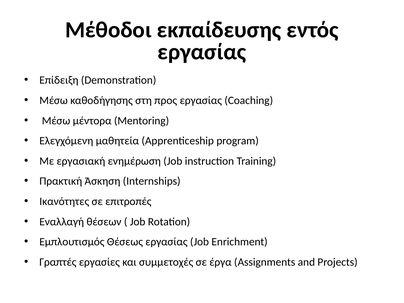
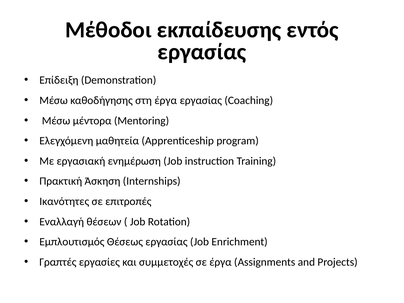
στη προς: προς -> έργα
